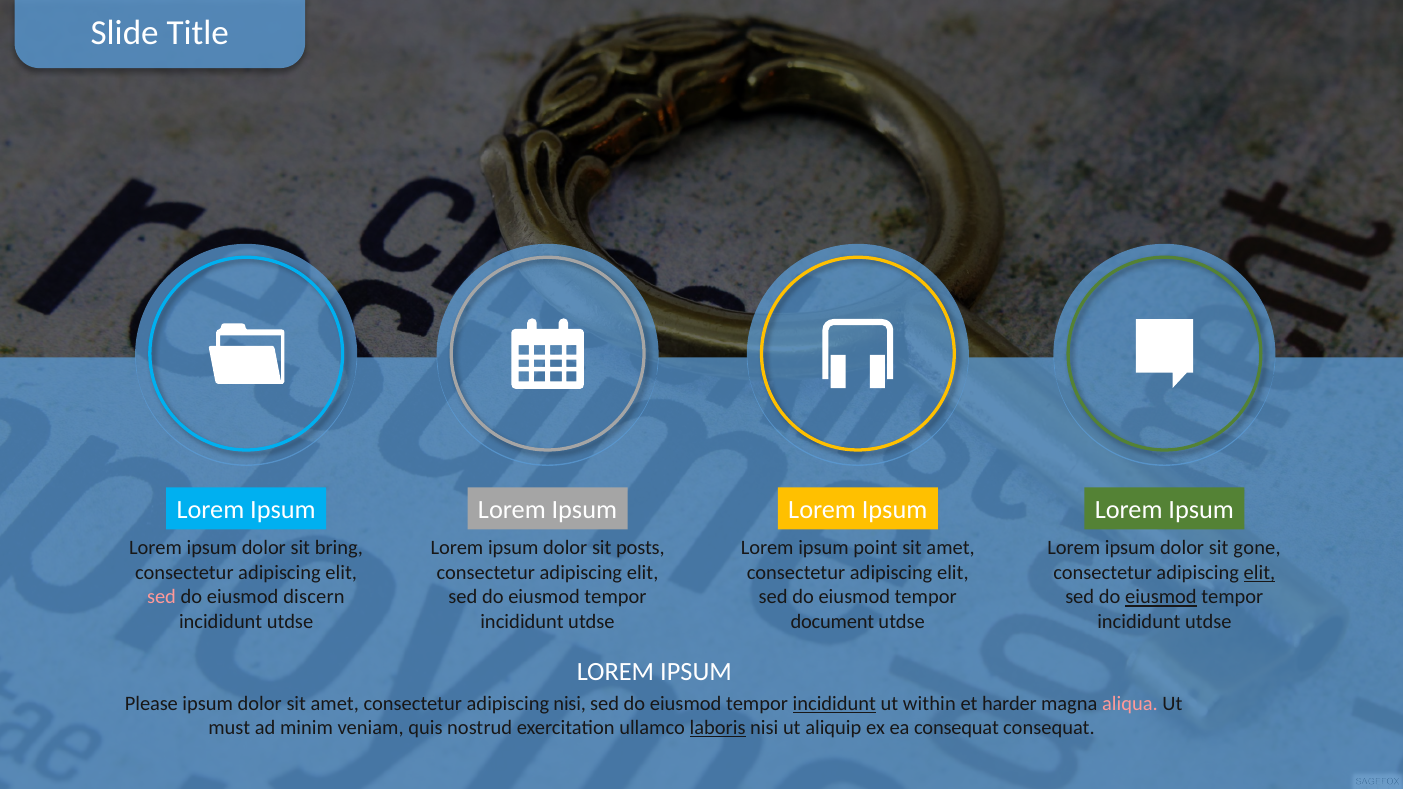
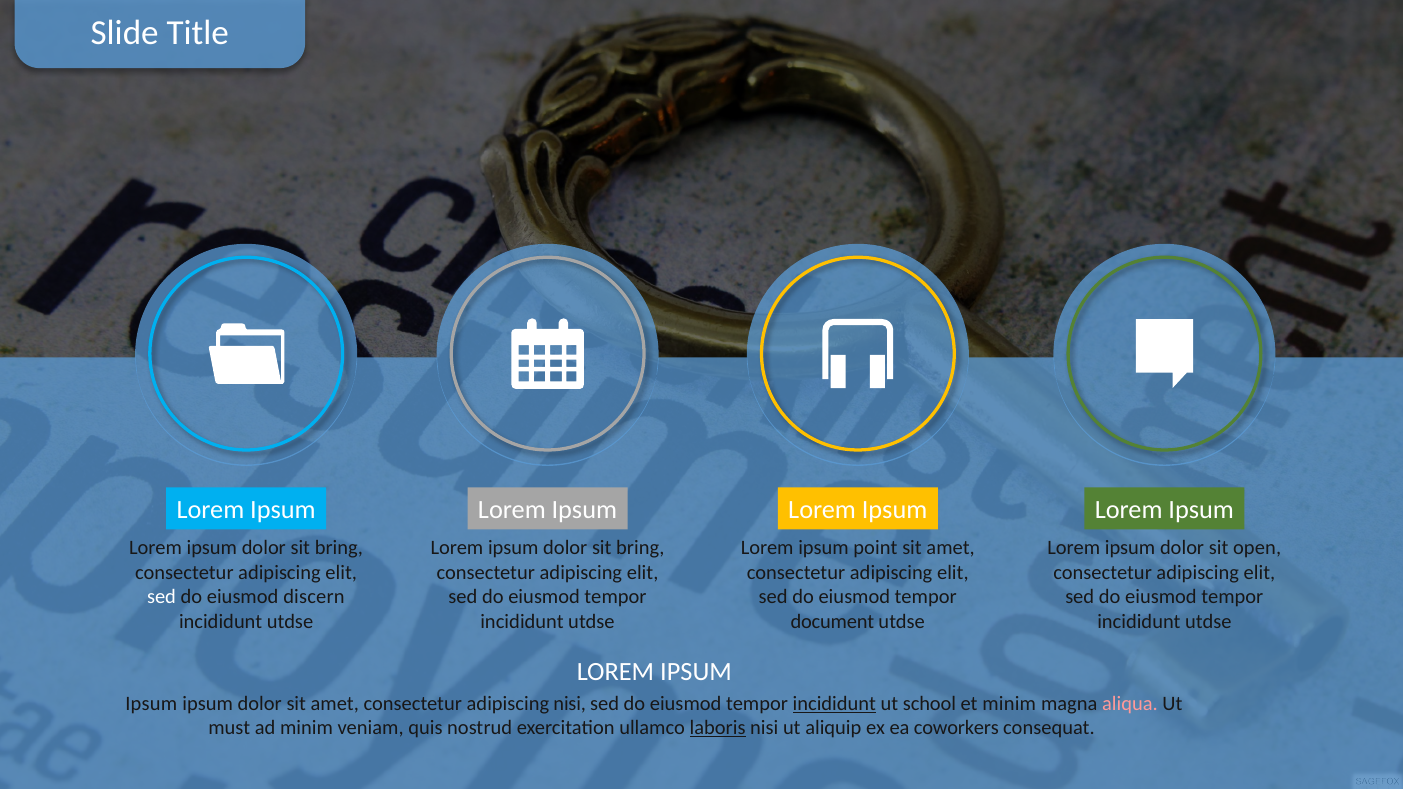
posts at (640, 548): posts -> bring
gone: gone -> open
elit at (1259, 573) underline: present -> none
sed at (161, 597) colour: pink -> white
eiusmod at (1161, 597) underline: present -> none
Please at (151, 704): Please -> Ipsum
within: within -> school
et harder: harder -> minim
ea consequat: consequat -> coworkers
